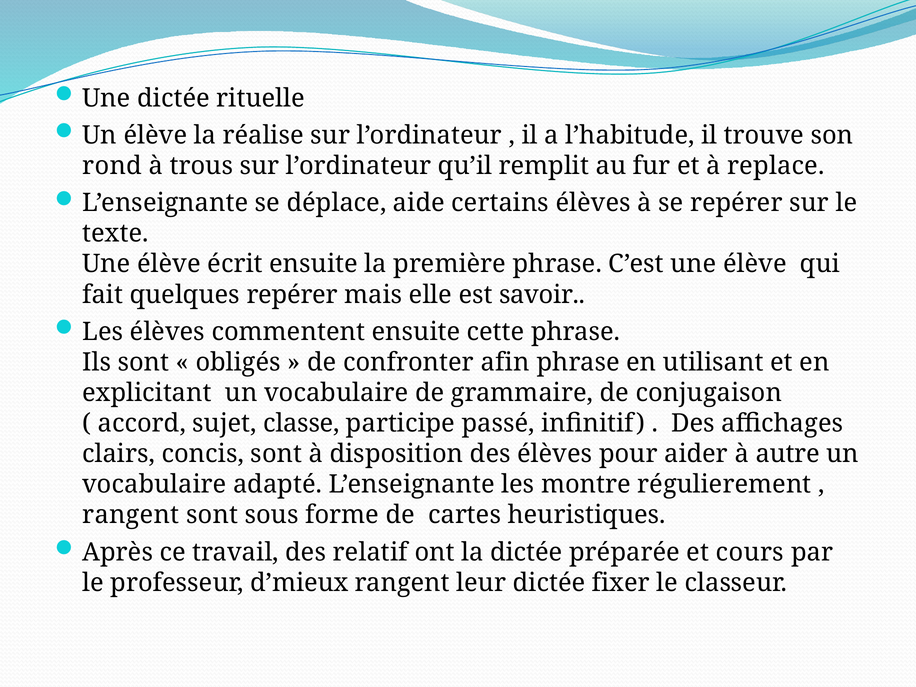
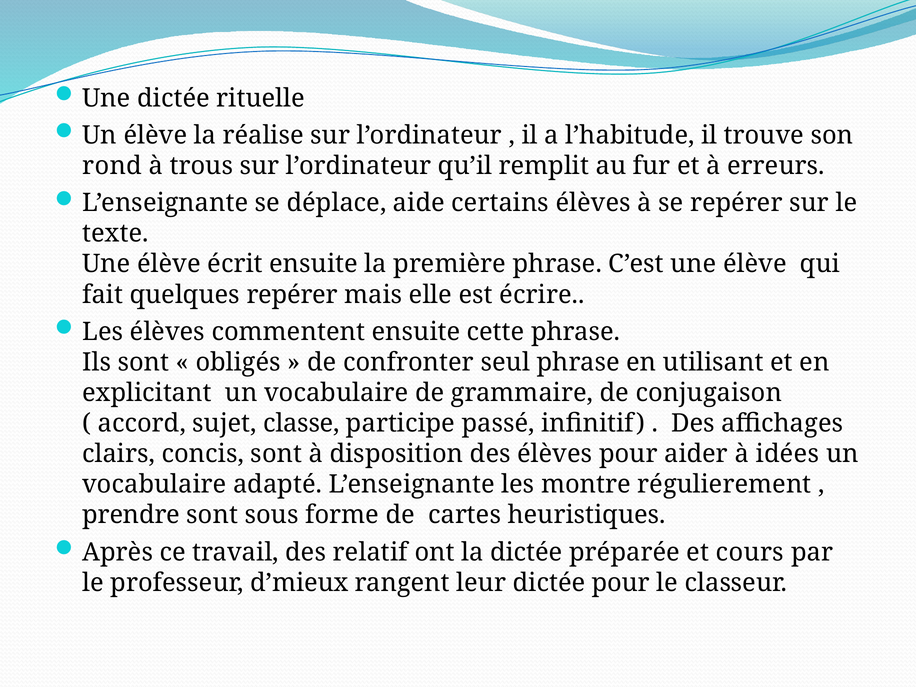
replace: replace -> erreurs
savoir: savoir -> écrire
afin: afin -> seul
autre: autre -> idées
rangent at (131, 515): rangent -> prendre
dictée fixer: fixer -> pour
